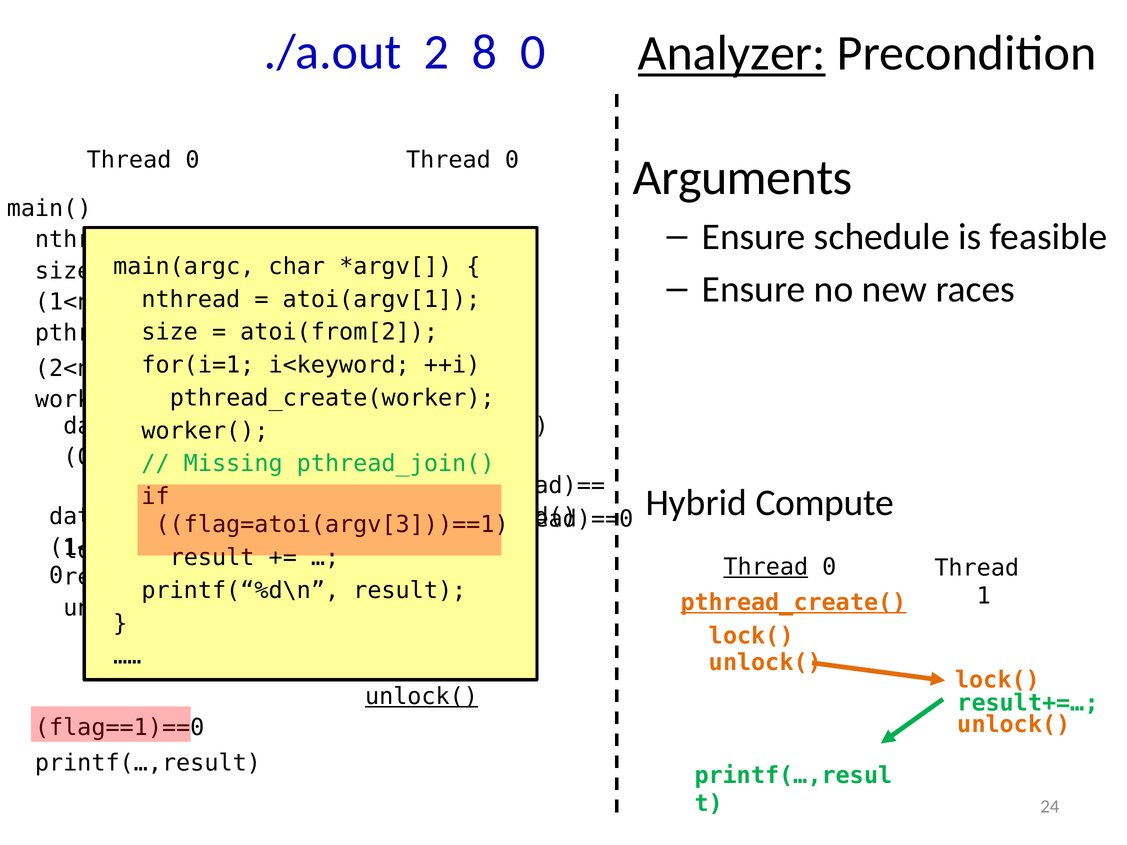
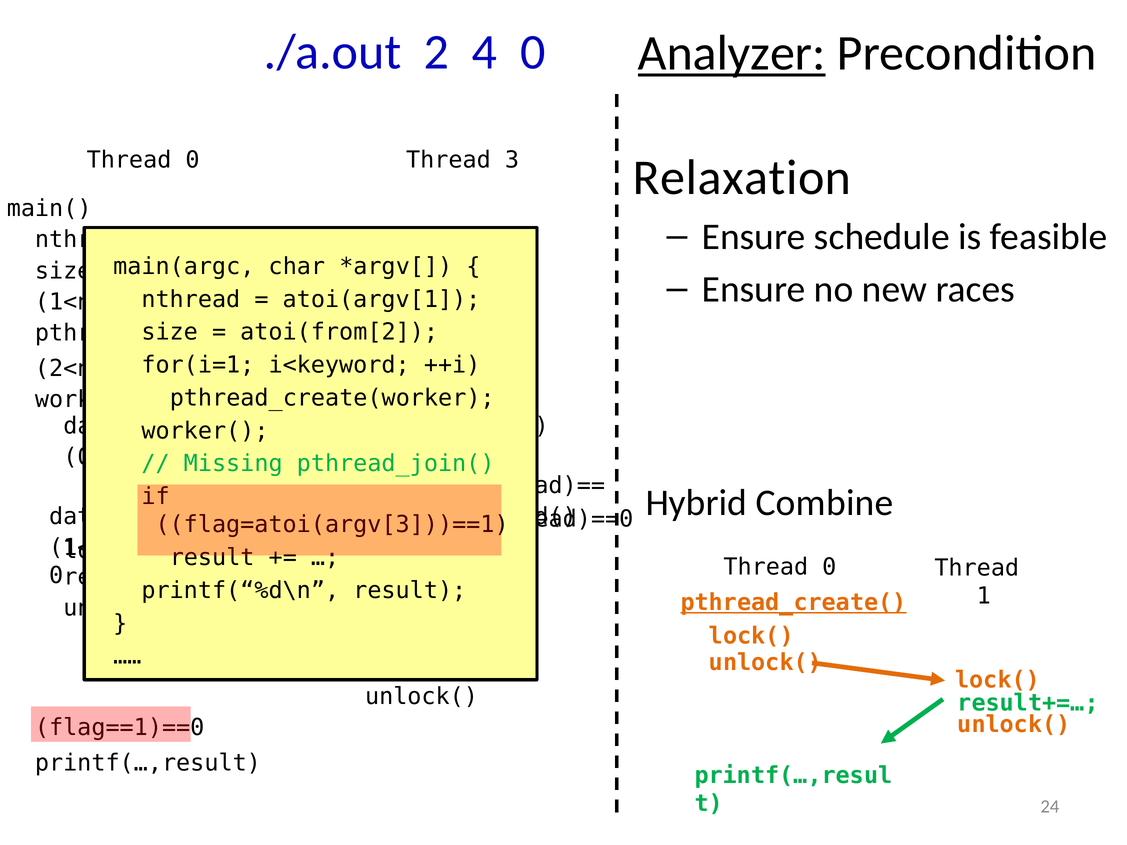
8: 8 -> 4
0 at (512, 160): 0 -> 3
Arguments: Arguments -> Relaxation
Compute: Compute -> Combine
Thread at (766, 567) underline: present -> none
unlock( at (421, 697) underline: present -> none
